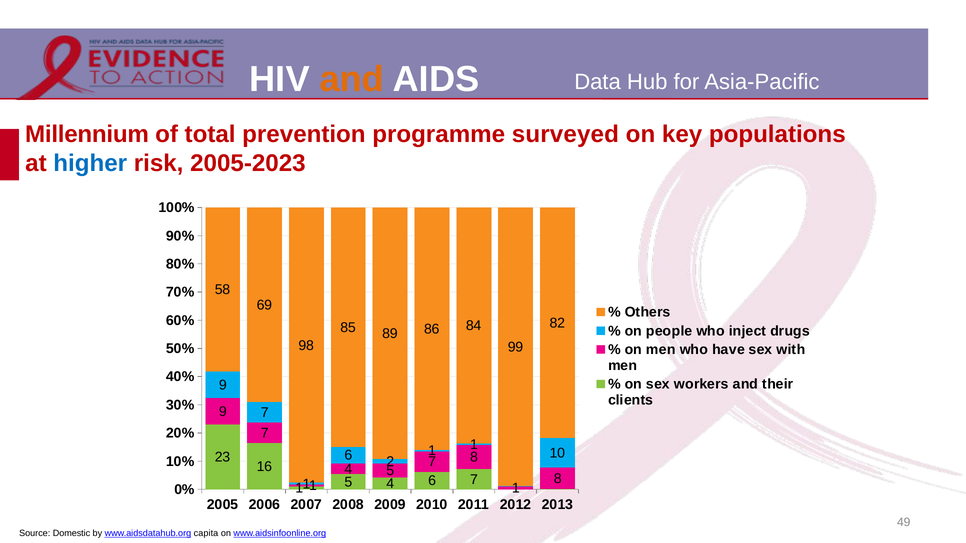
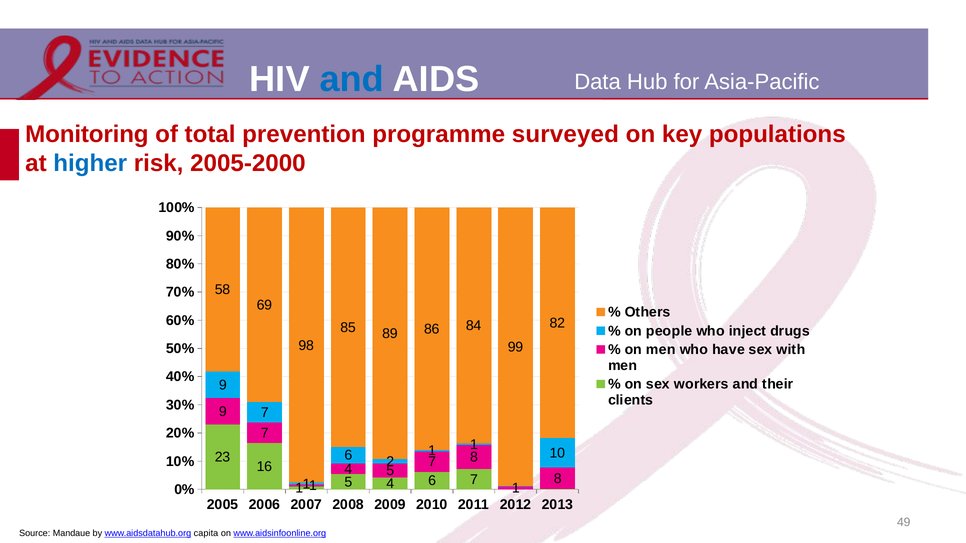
and at (352, 79) colour: orange -> blue
Millennium: Millennium -> Monitoring
2005-2023: 2005-2023 -> 2005-2000
Domestic: Domestic -> Mandaue
